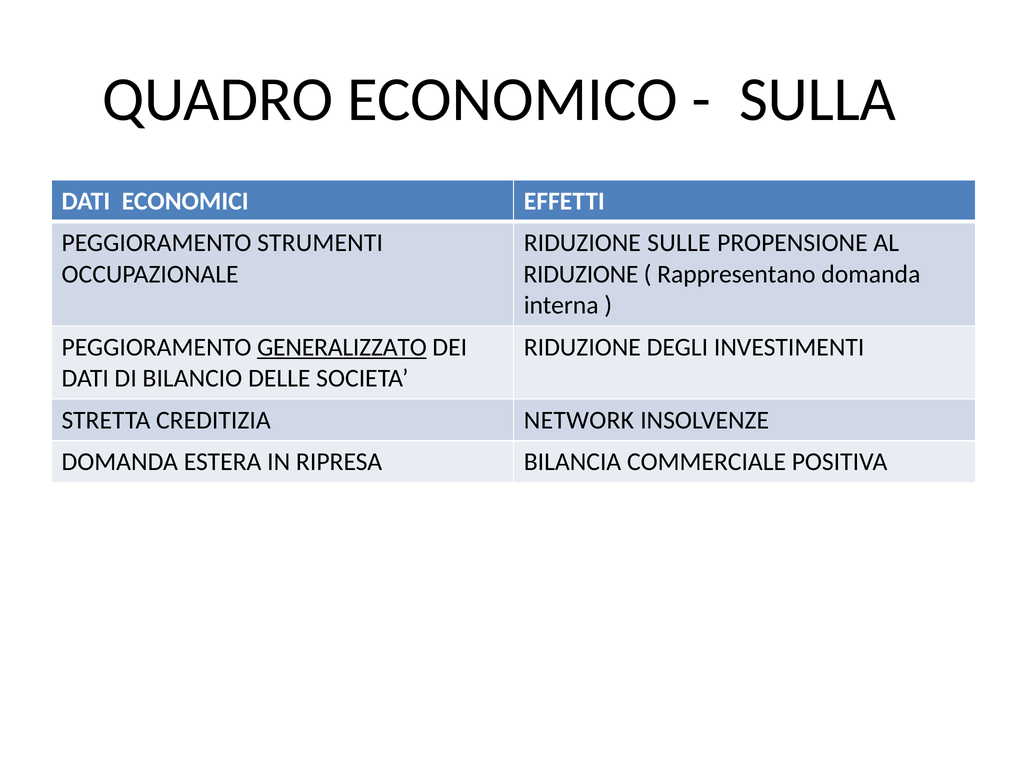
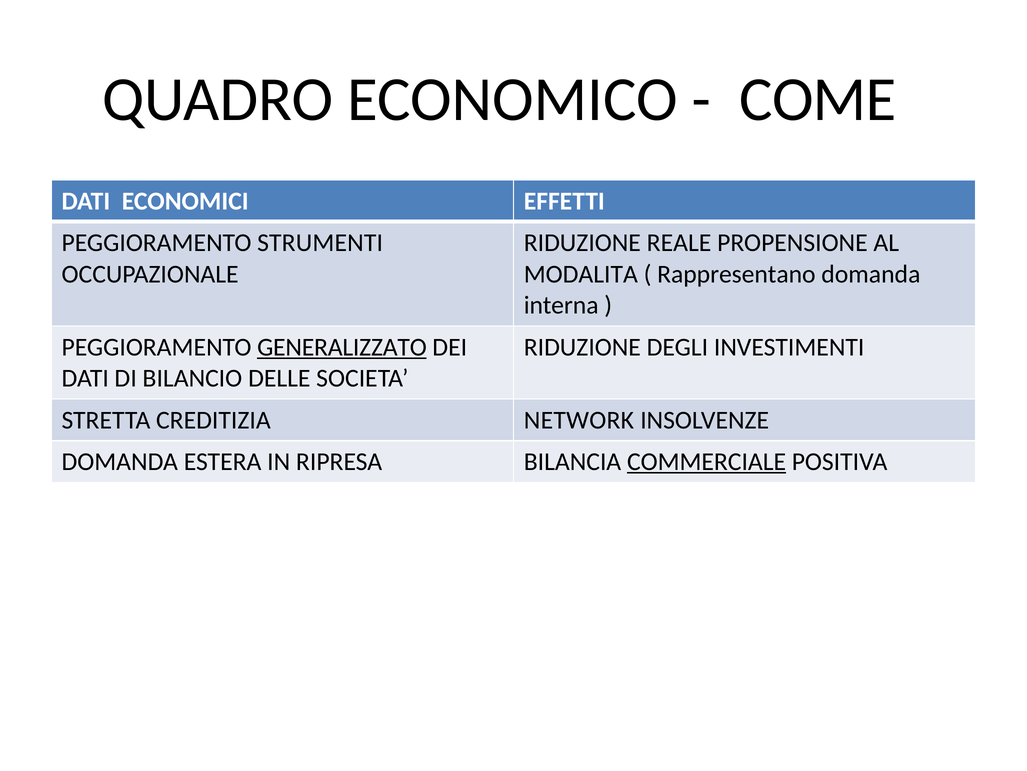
SULLA: SULLA -> COME
SULLE: SULLE -> REALE
RIDUZIONE at (581, 274): RIDUZIONE -> MODALITA
COMMERCIALE underline: none -> present
